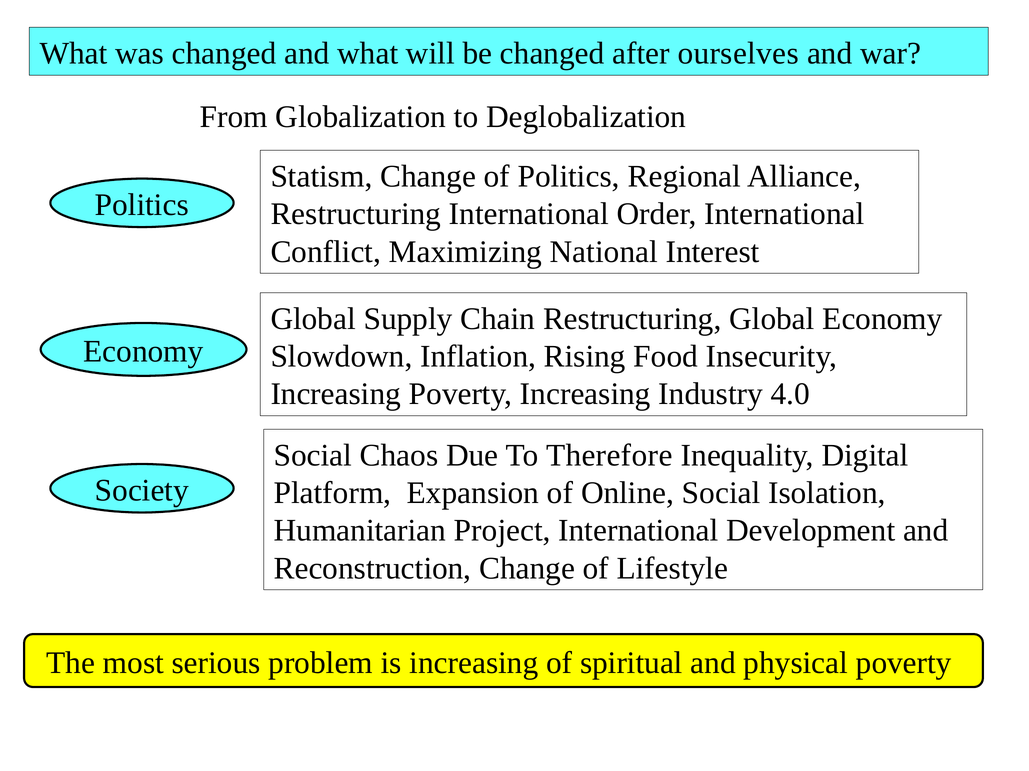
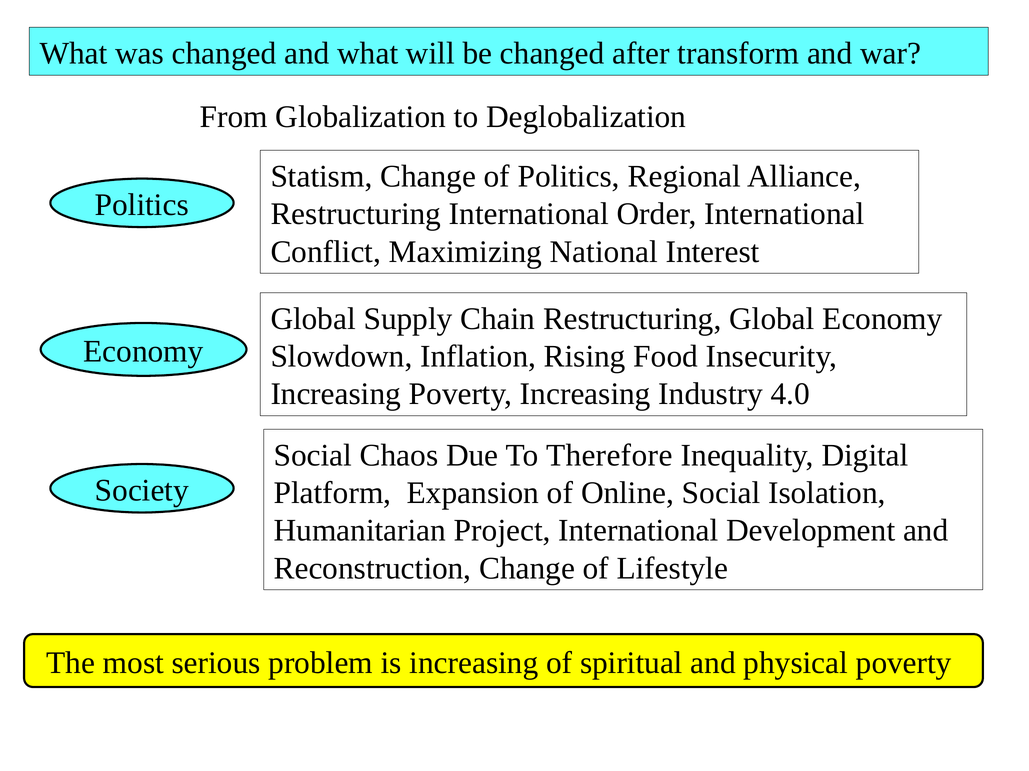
ourselves: ourselves -> transform
